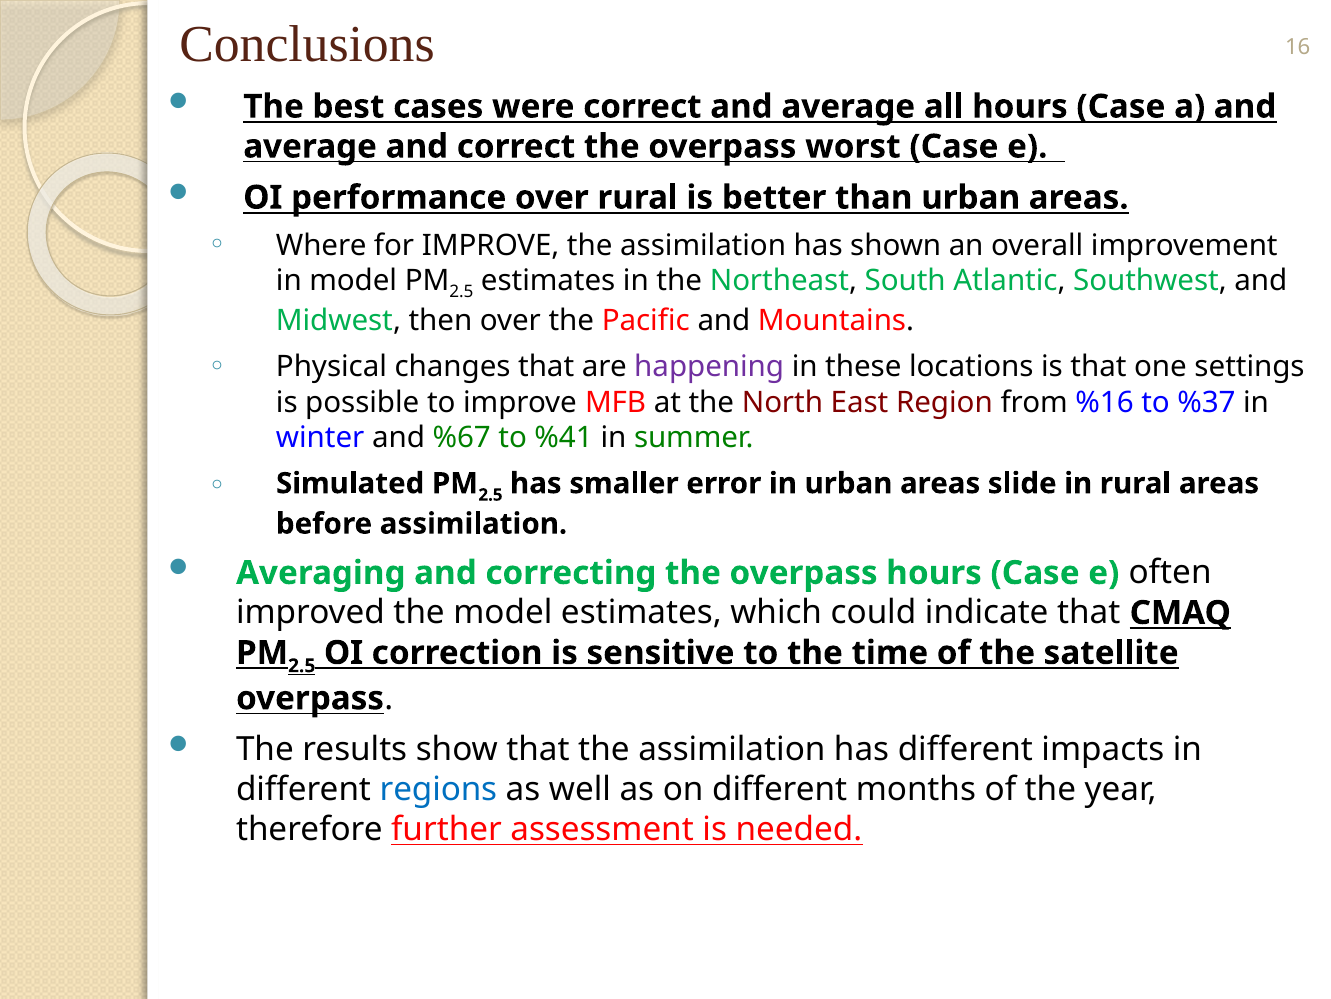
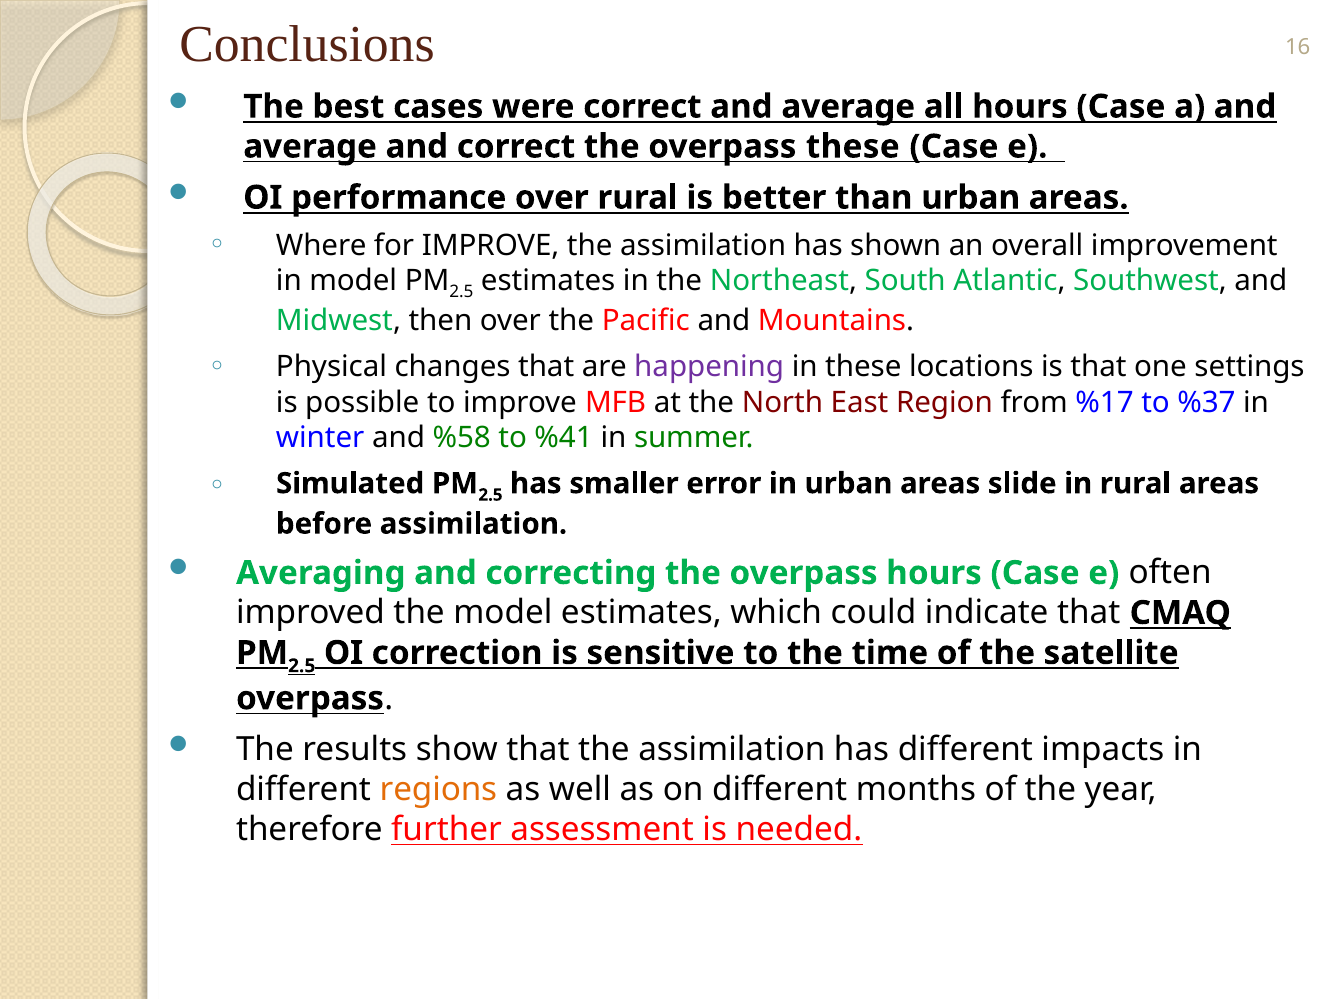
overpass worst: worst -> these
%16: %16 -> %17
%67: %67 -> %58
regions colour: blue -> orange
